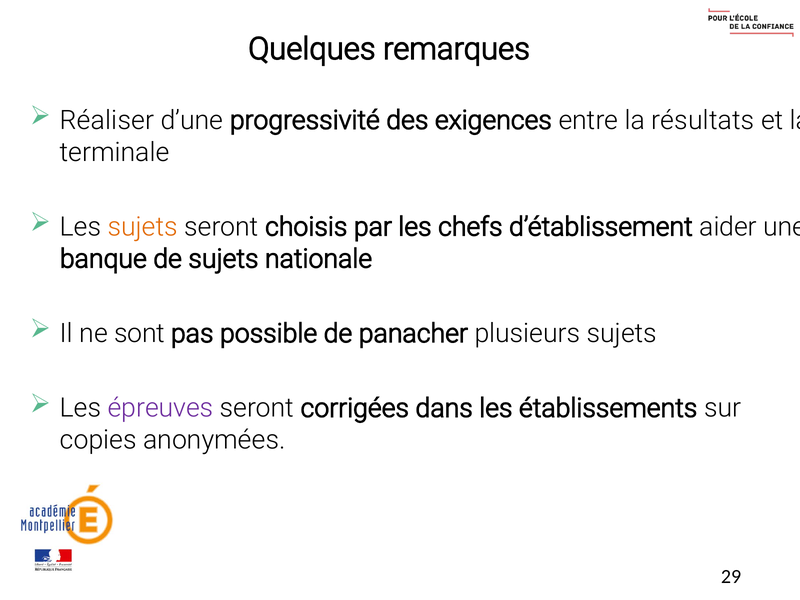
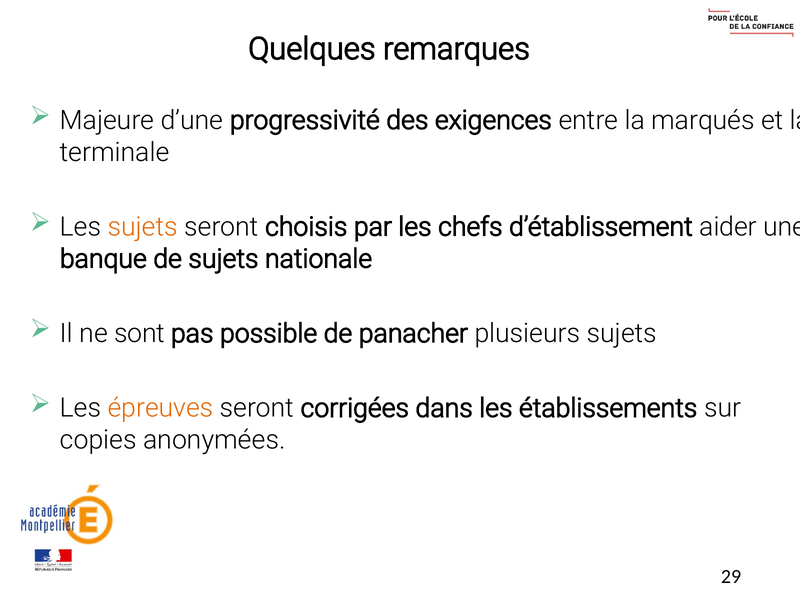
Réaliser: Réaliser -> Majeure
résultats: résultats -> marqués
épreuves colour: purple -> orange
